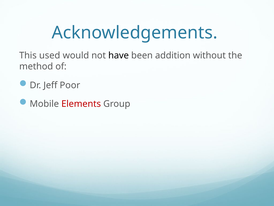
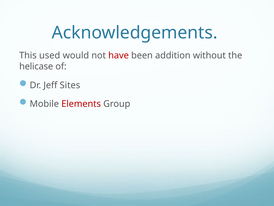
have colour: black -> red
method: method -> helicase
Poor: Poor -> Sites
